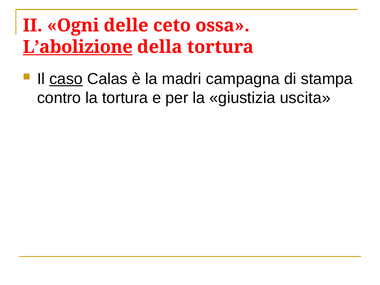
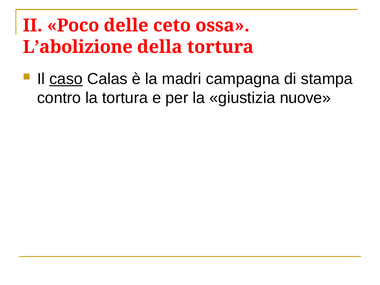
Ogni: Ogni -> Poco
L’abolizione underline: present -> none
uscita: uscita -> nuove
